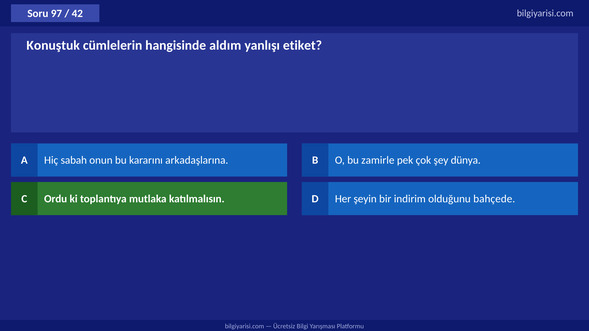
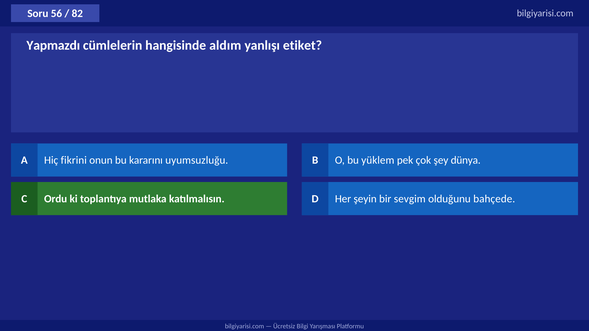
97: 97 -> 56
42: 42 -> 82
Konuştuk: Konuştuk -> Yapmazdı
sabah: sabah -> fikrini
arkadaşlarına: arkadaşlarına -> uyumsuzluğu
zamirle: zamirle -> yüklem
indirim: indirim -> sevgim
